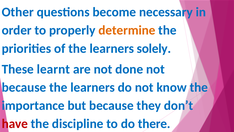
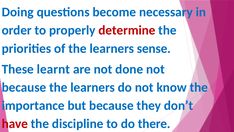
Other: Other -> Doing
determine colour: orange -> red
solely: solely -> sense
